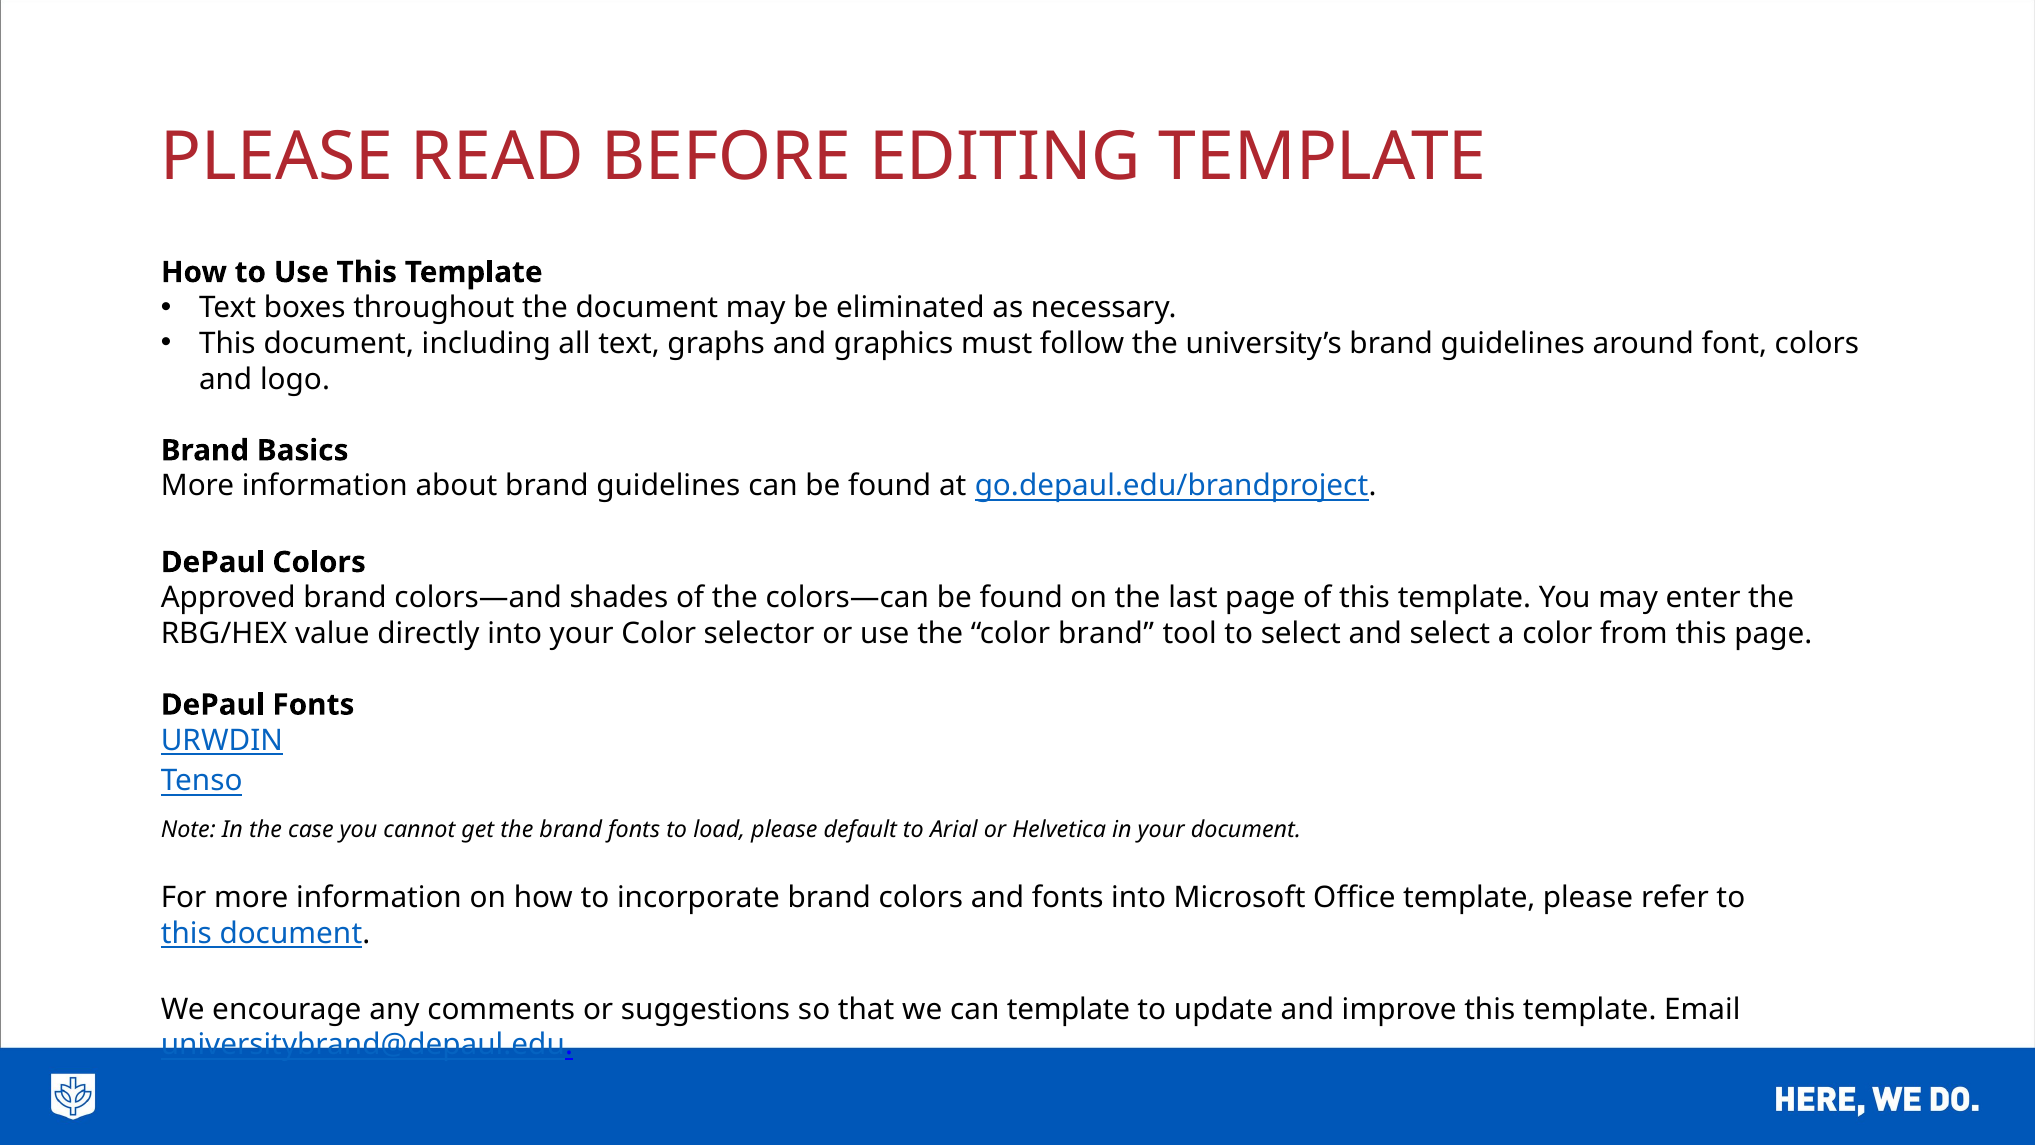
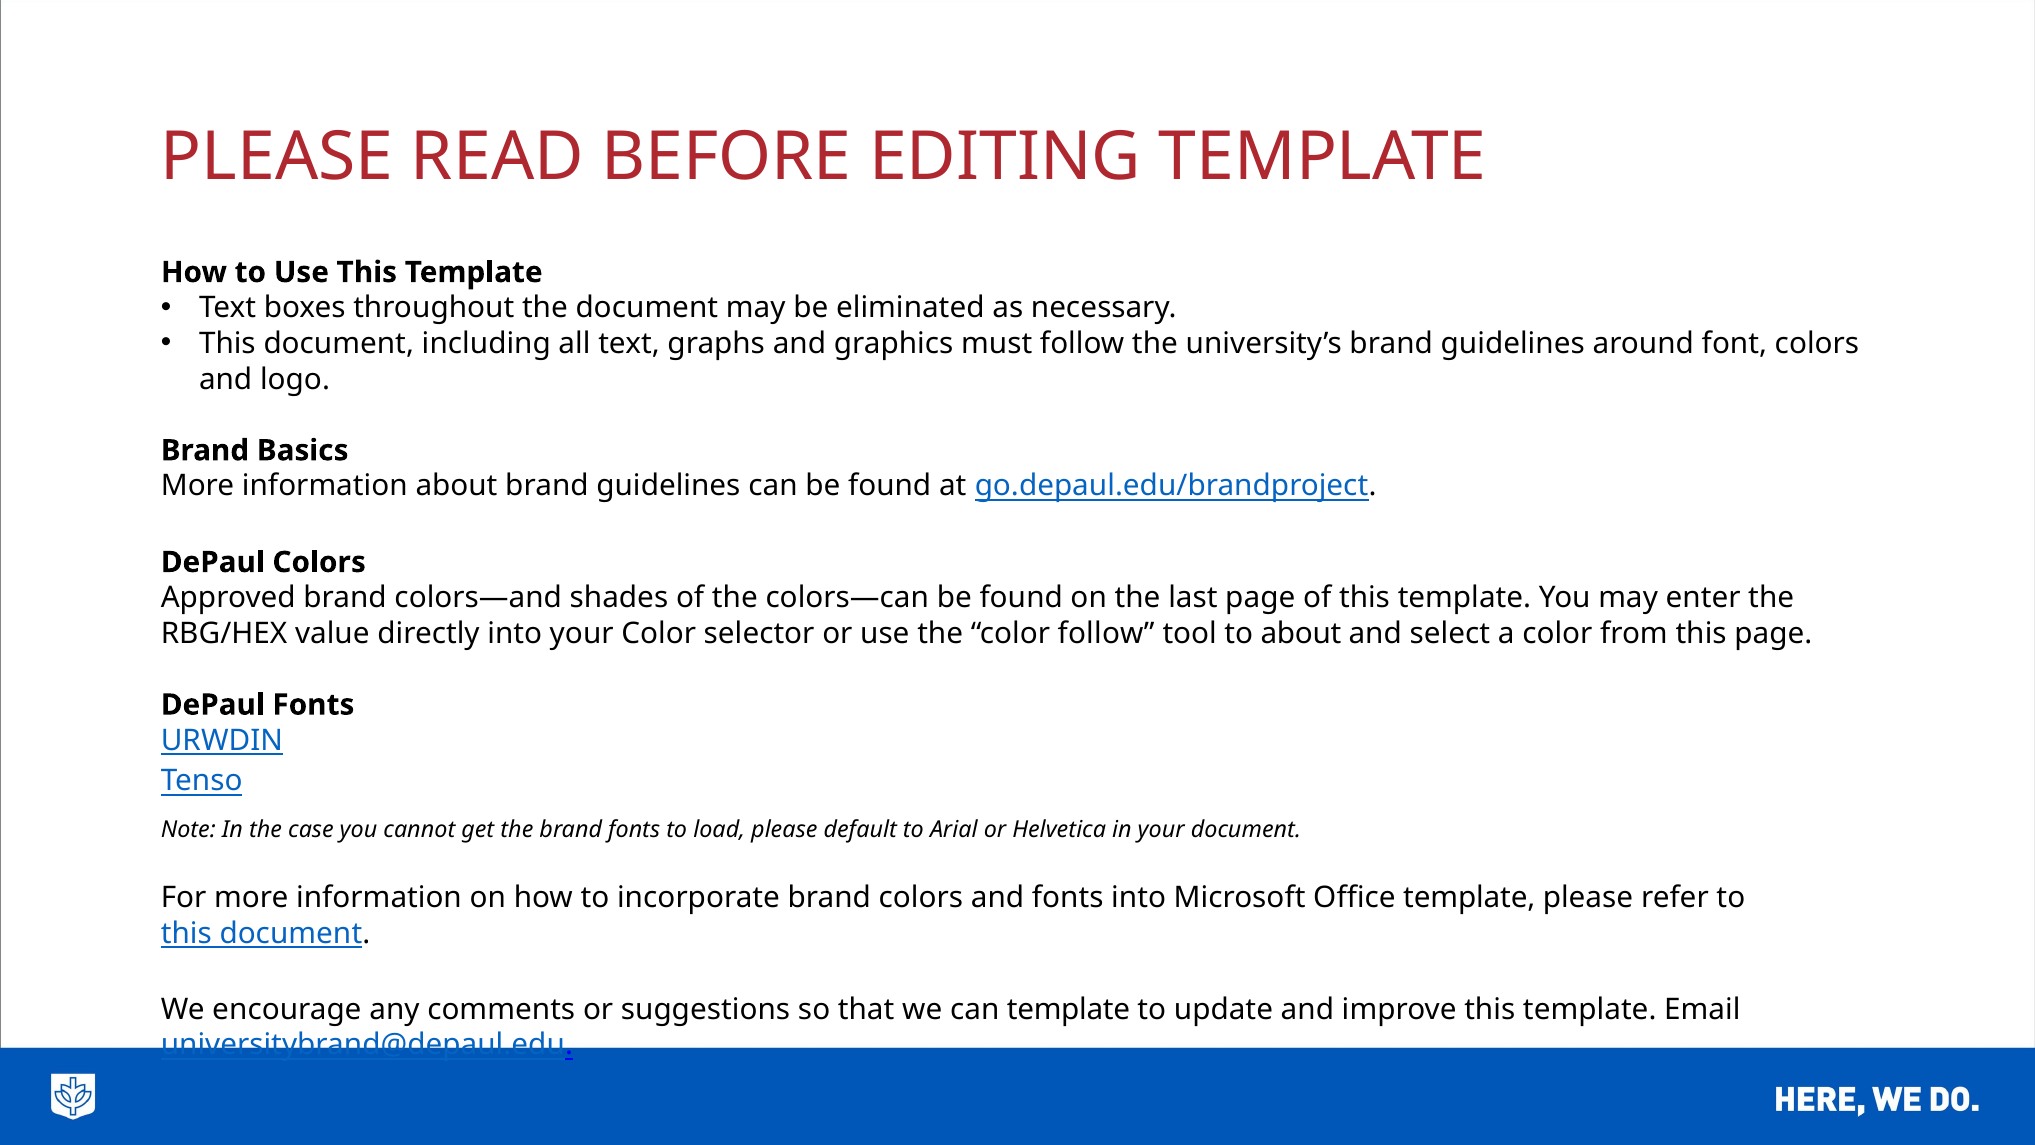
color brand: brand -> follow
to select: select -> about
